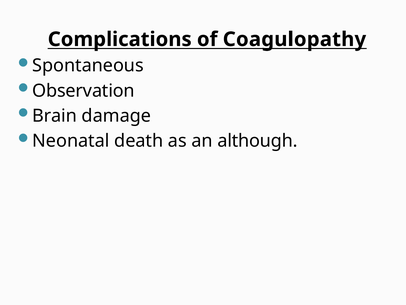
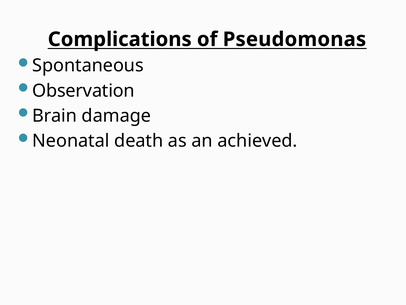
Coagulopathy: Coagulopathy -> Pseudomonas
although: although -> achieved
